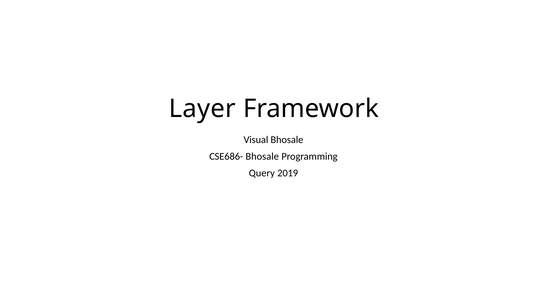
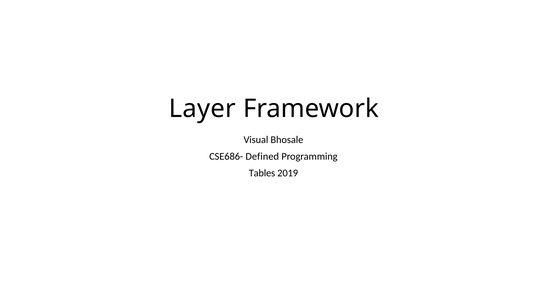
CSE686- Bhosale: Bhosale -> Defined
Query: Query -> Tables
